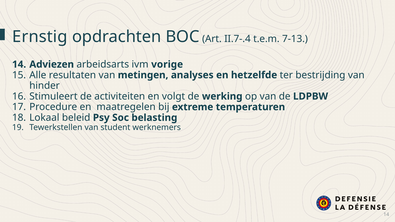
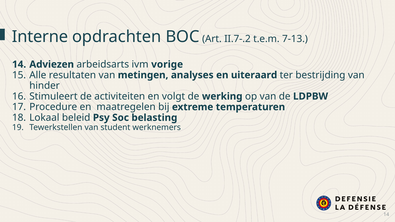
Ernstig: Ernstig -> Interne
II.7-.4: II.7-.4 -> II.7-.2
hetzelfde: hetzelfde -> uiteraard
